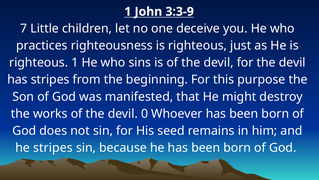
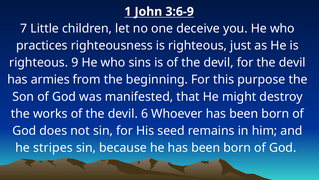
3:3-9: 3:3-9 -> 3:6-9
righteous 1: 1 -> 9
has stripes: stripes -> armies
0: 0 -> 6
